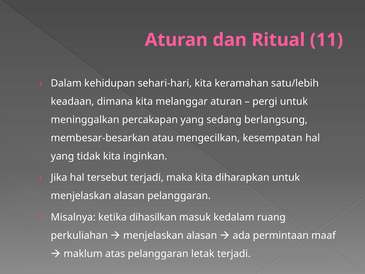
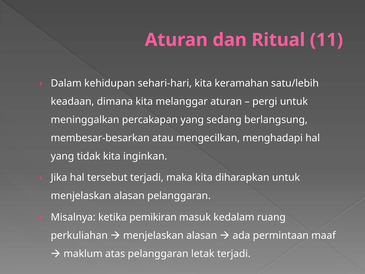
kesempatan: kesempatan -> menghadapi
dihasilkan: dihasilkan -> pemikiran
